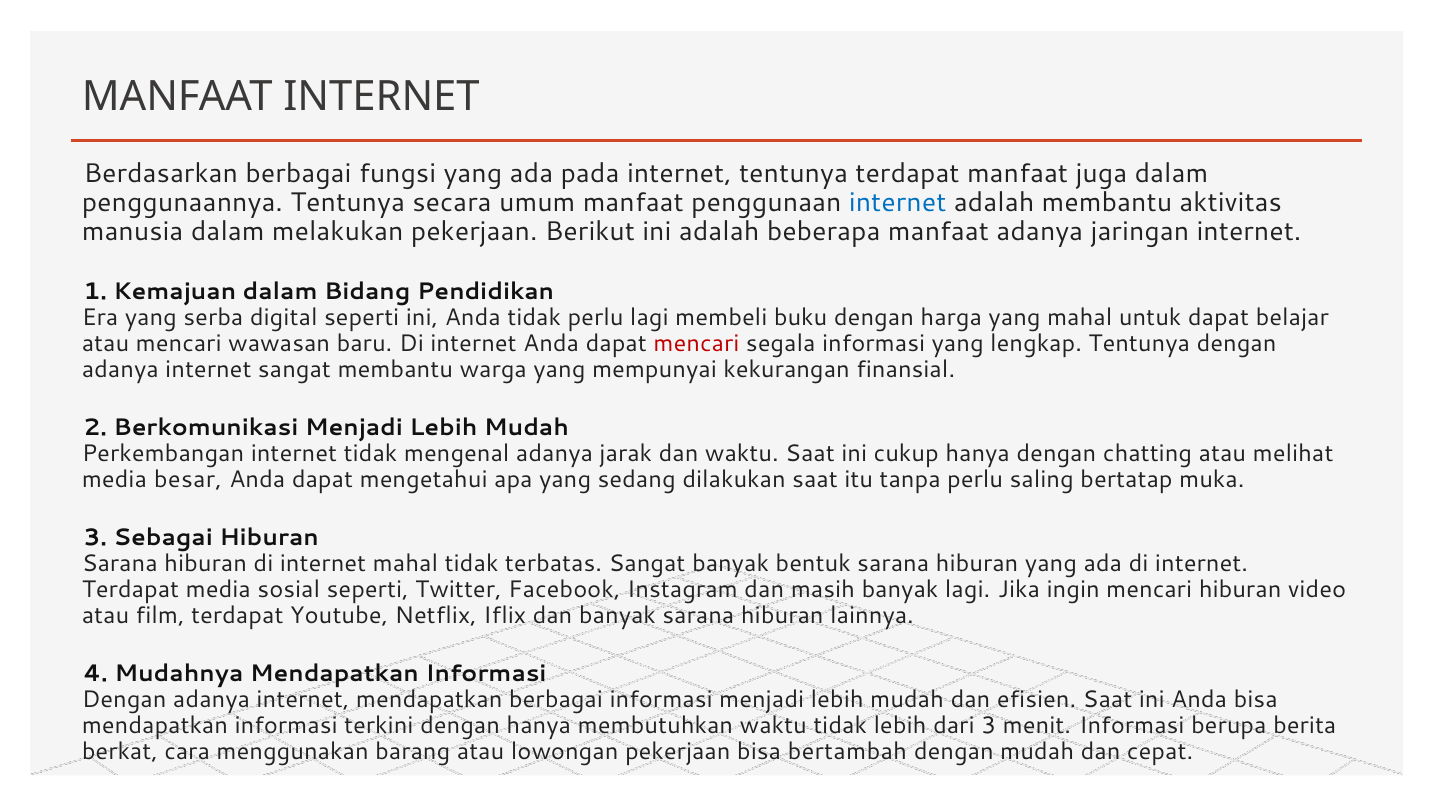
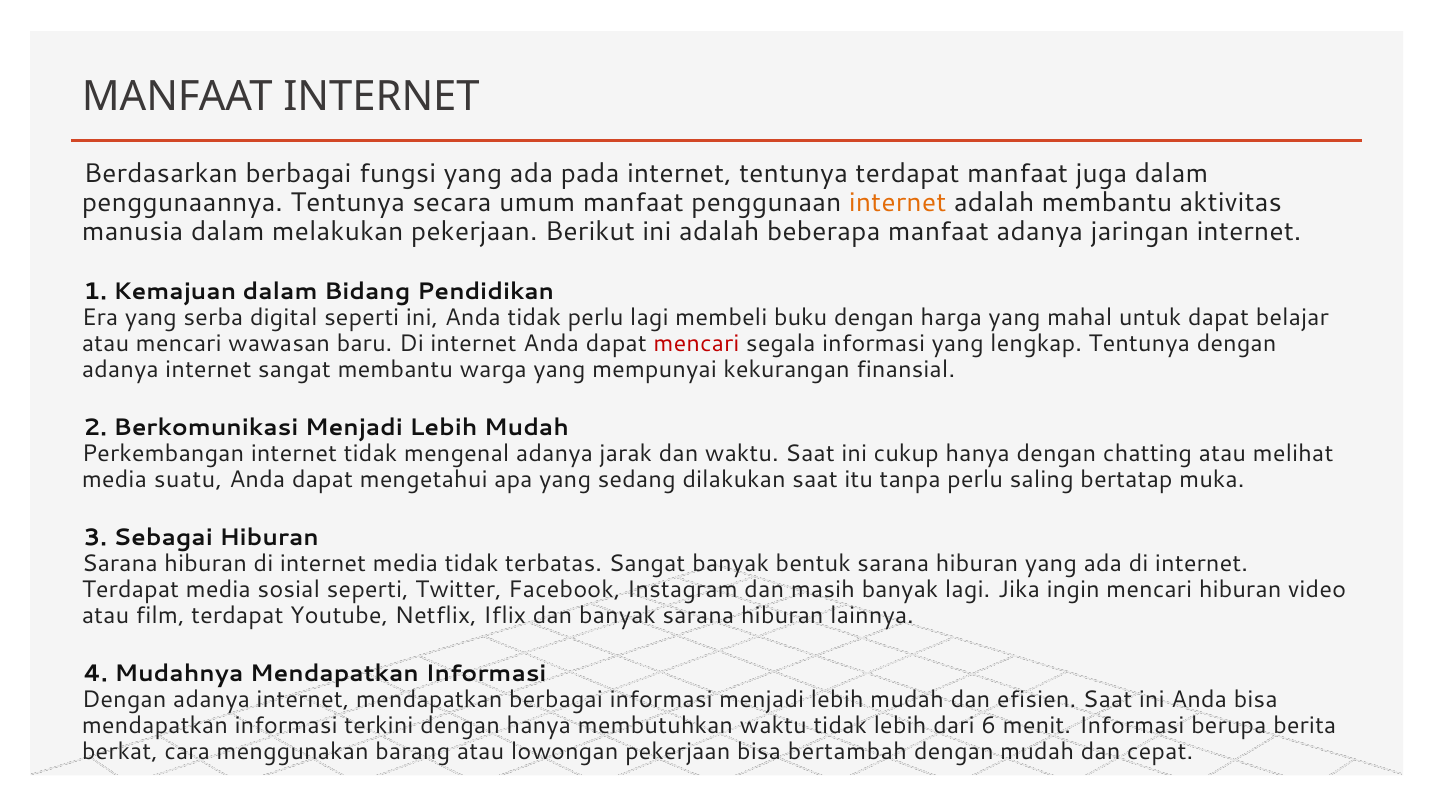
internet at (898, 203) colour: blue -> orange
besar: besar -> suatu
internet mahal: mahal -> media
dari 3: 3 -> 6
